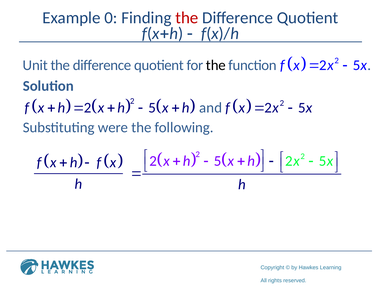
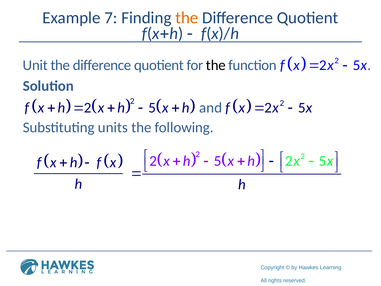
0: 0 -> 7
the at (187, 18) colour: red -> orange
were: were -> units
